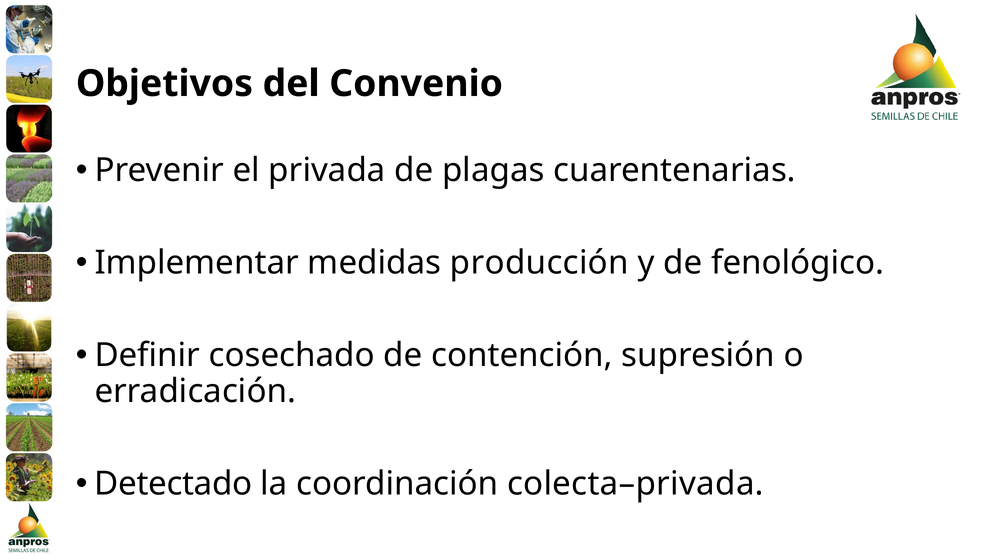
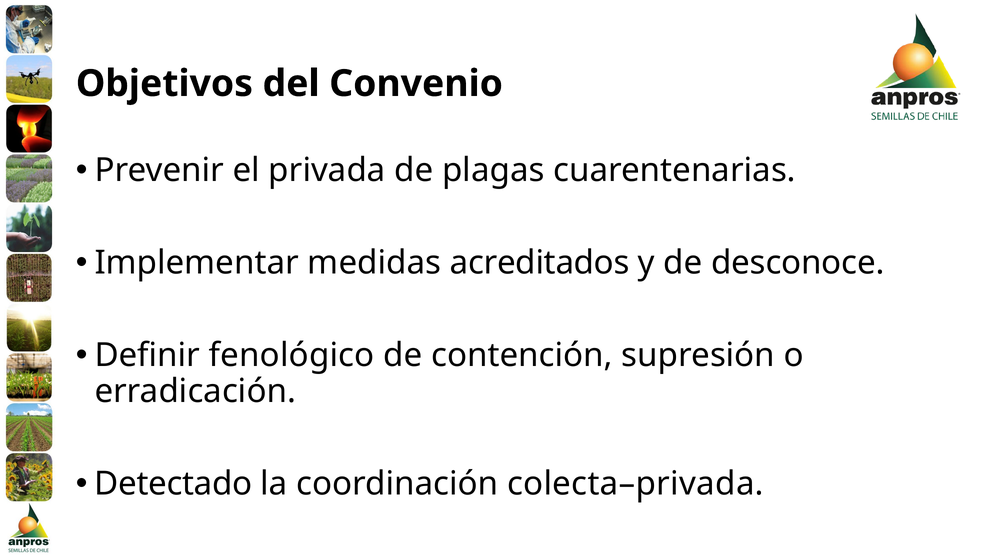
producción: producción -> acreditados
fenológico: fenológico -> desconoce
cosechado: cosechado -> fenológico
